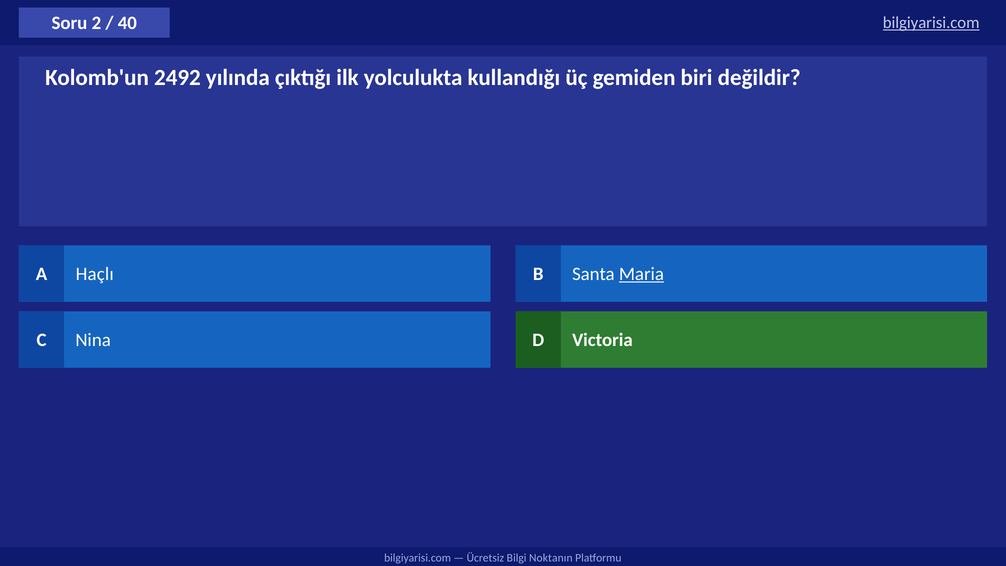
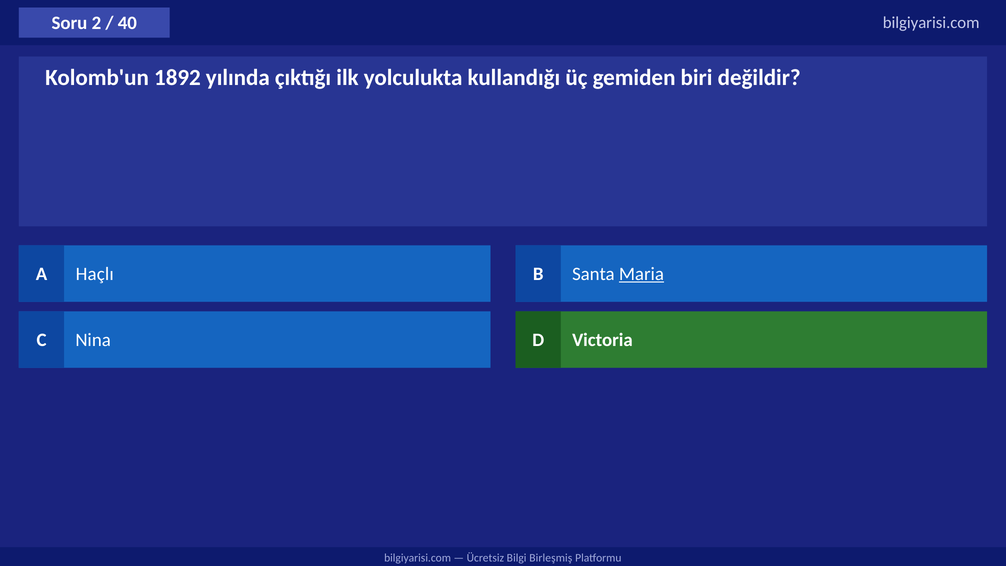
bilgiyarisi.com at (931, 23) underline: present -> none
2492: 2492 -> 1892
Noktanın: Noktanın -> Birleşmiş
